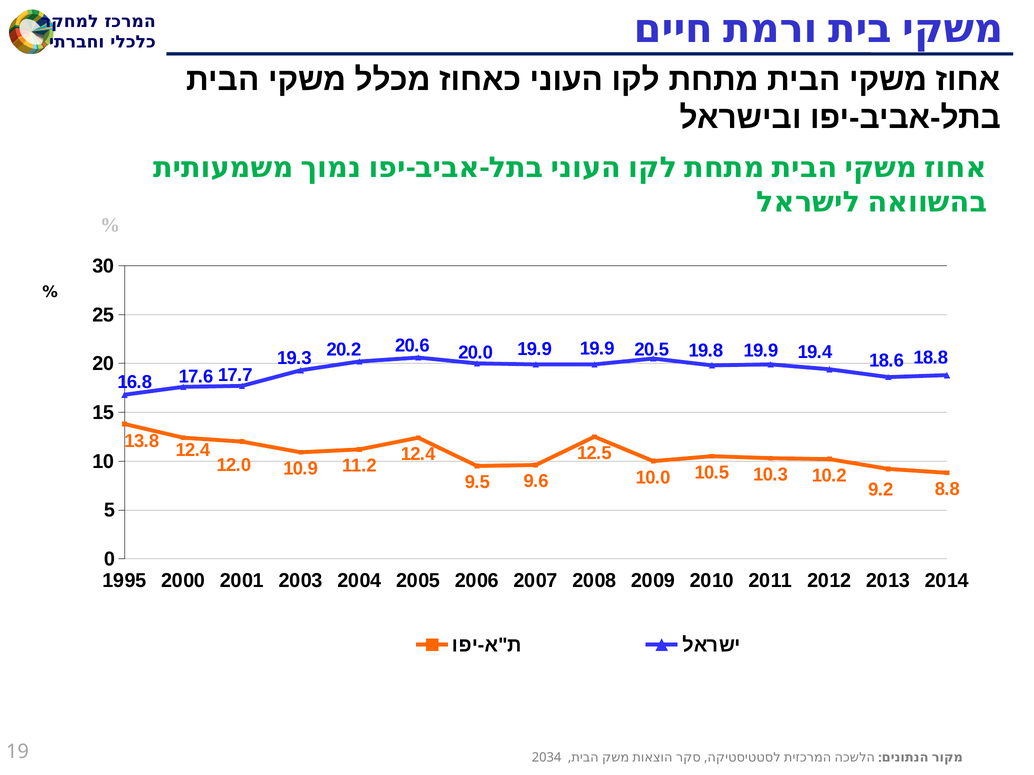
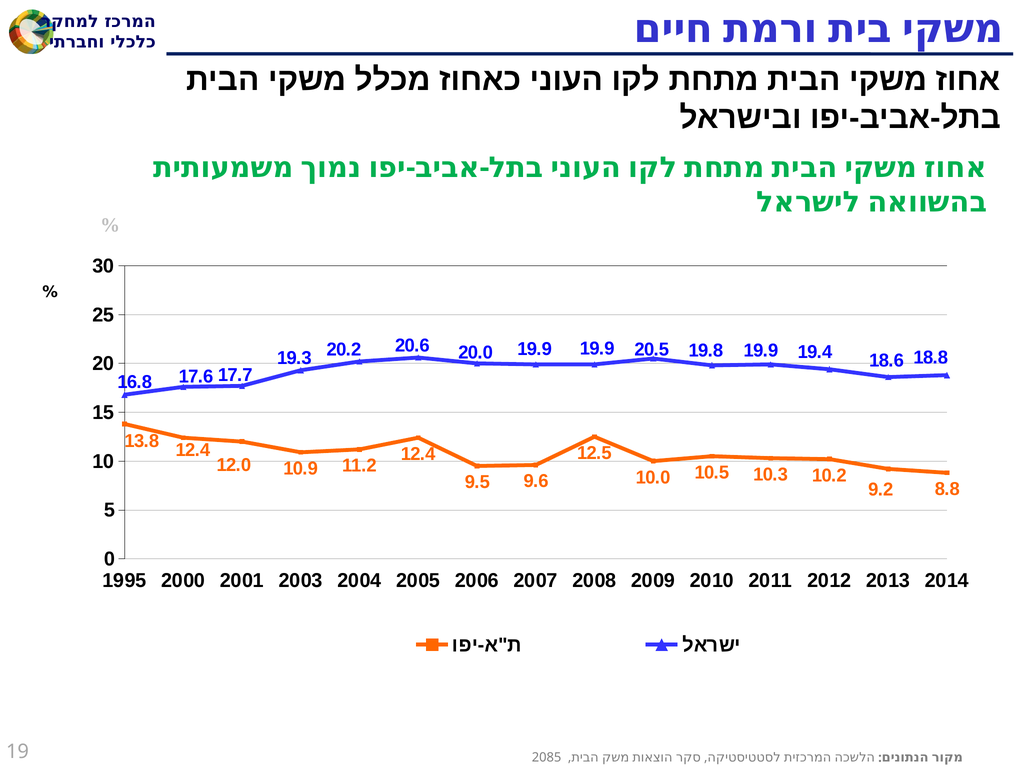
2034: 2034 -> 2085
